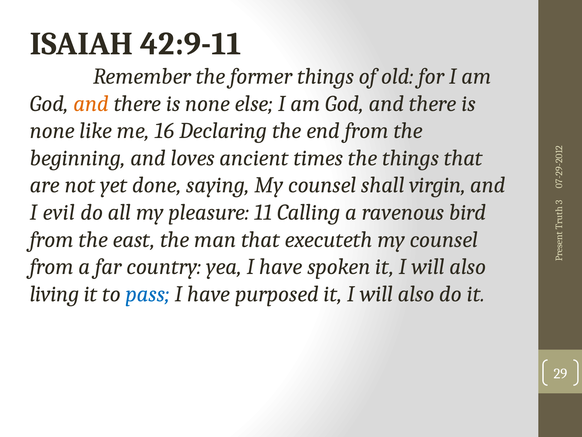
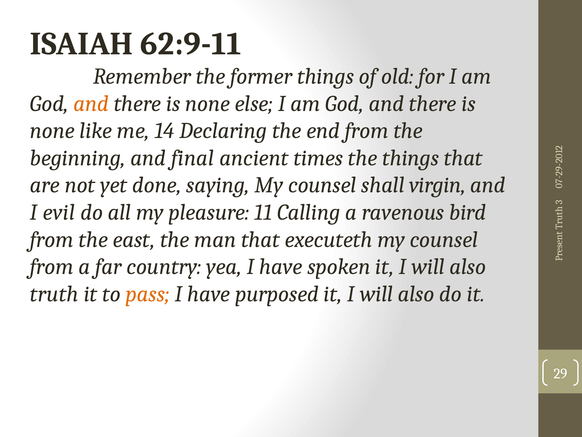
42:9-11: 42:9-11 -> 62:9-11
16: 16 -> 14
loves: loves -> final
living: living -> truth
pass colour: blue -> orange
